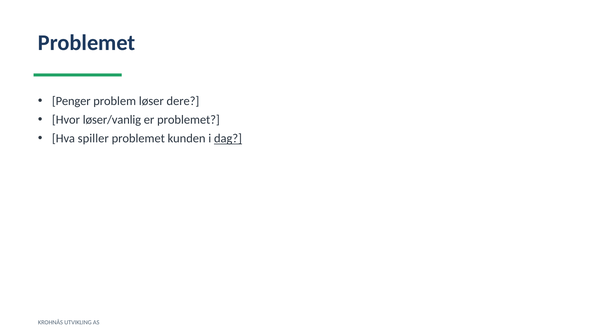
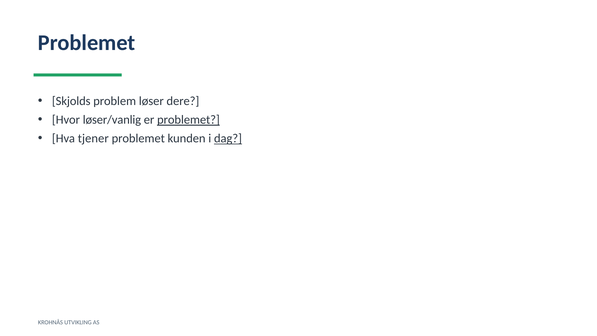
Penger: Penger -> Skjolds
problemet at (188, 120) underline: none -> present
spiller: spiller -> tjener
